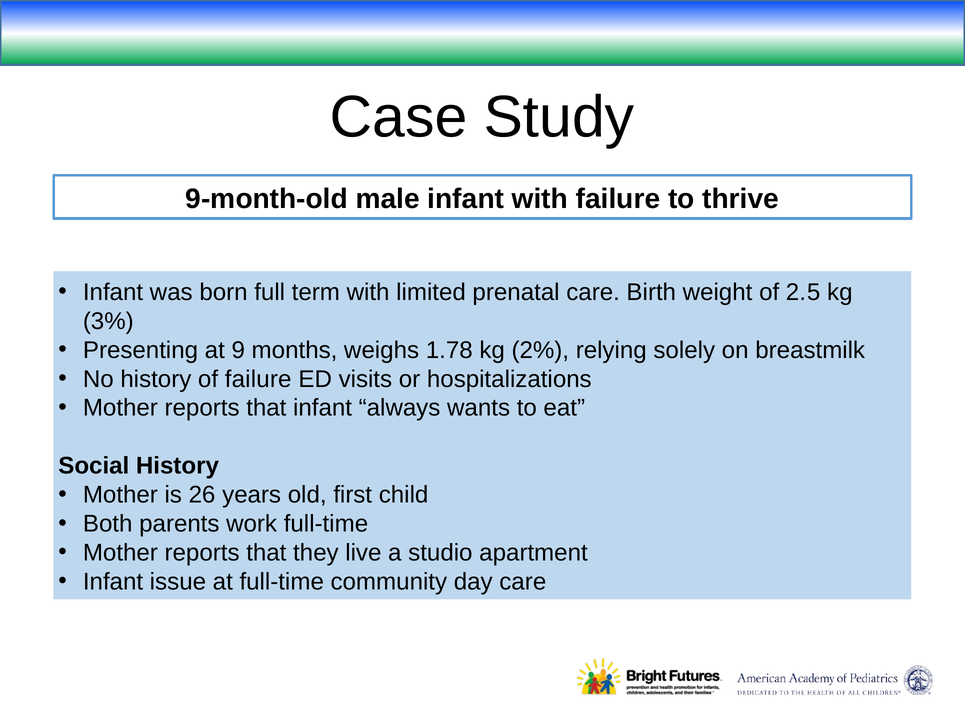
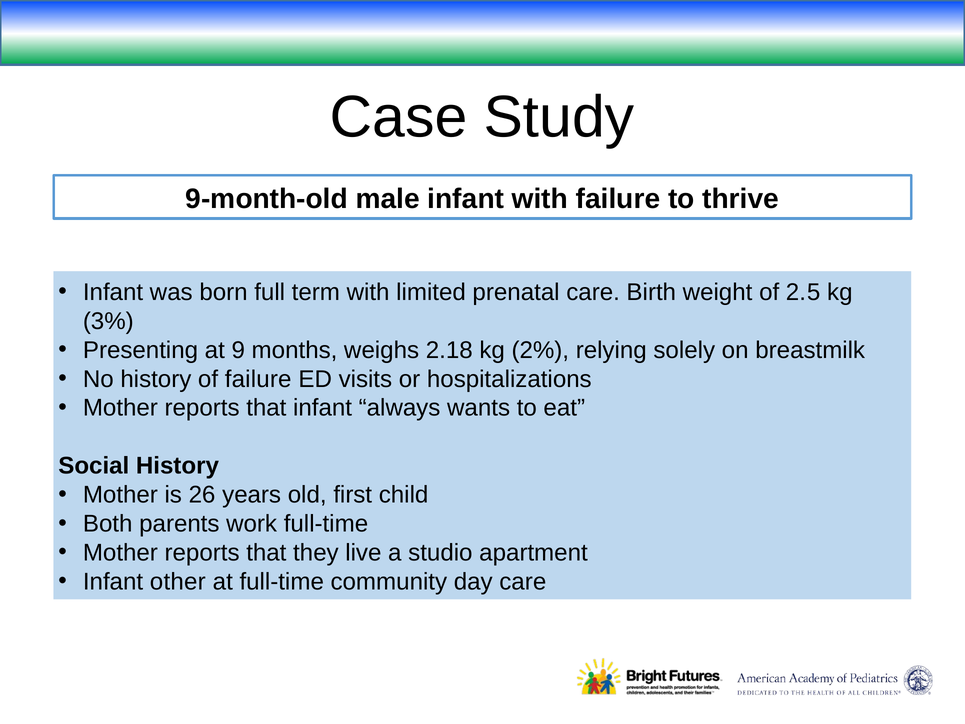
1.78: 1.78 -> 2.18
issue: issue -> other
